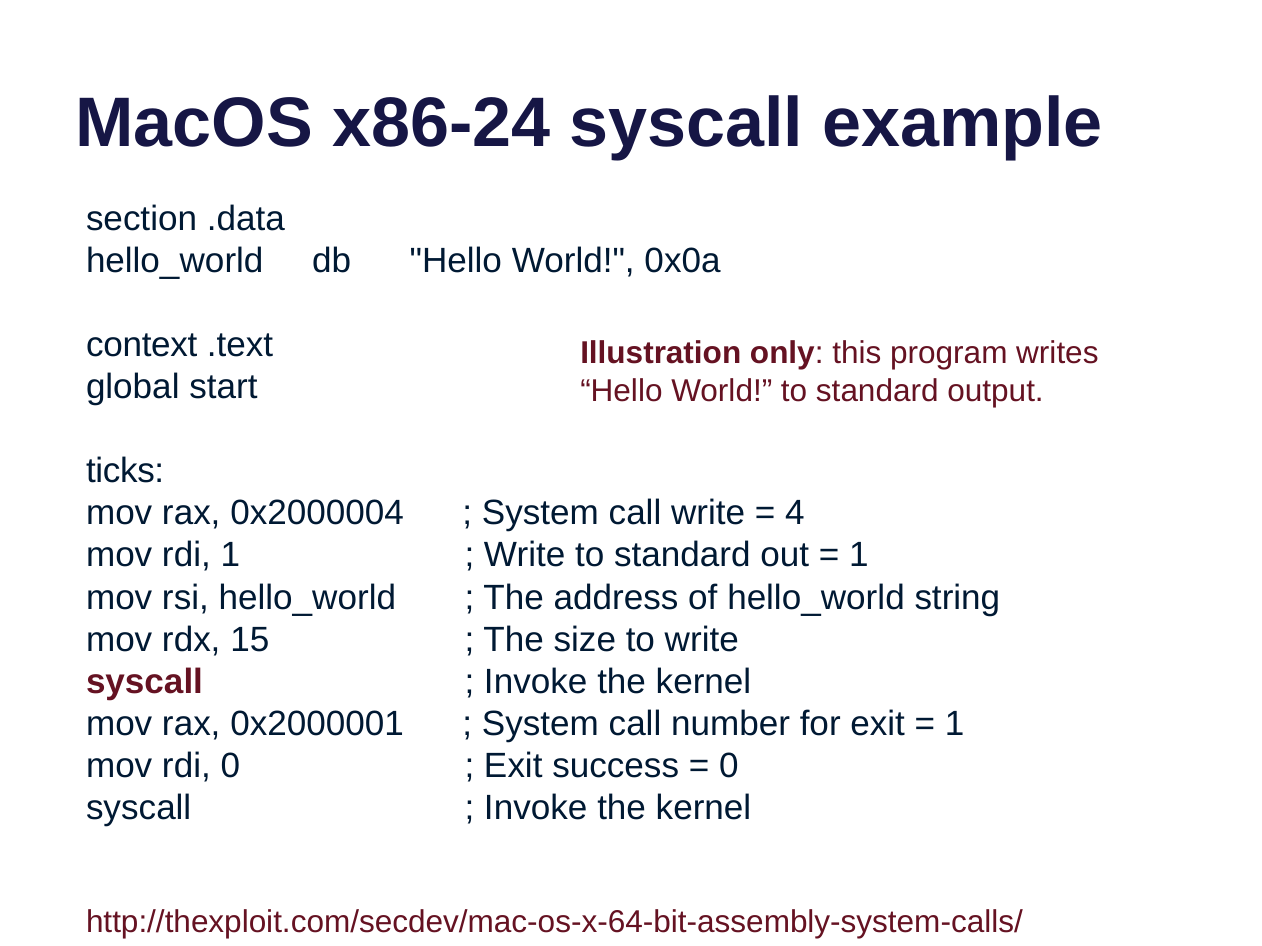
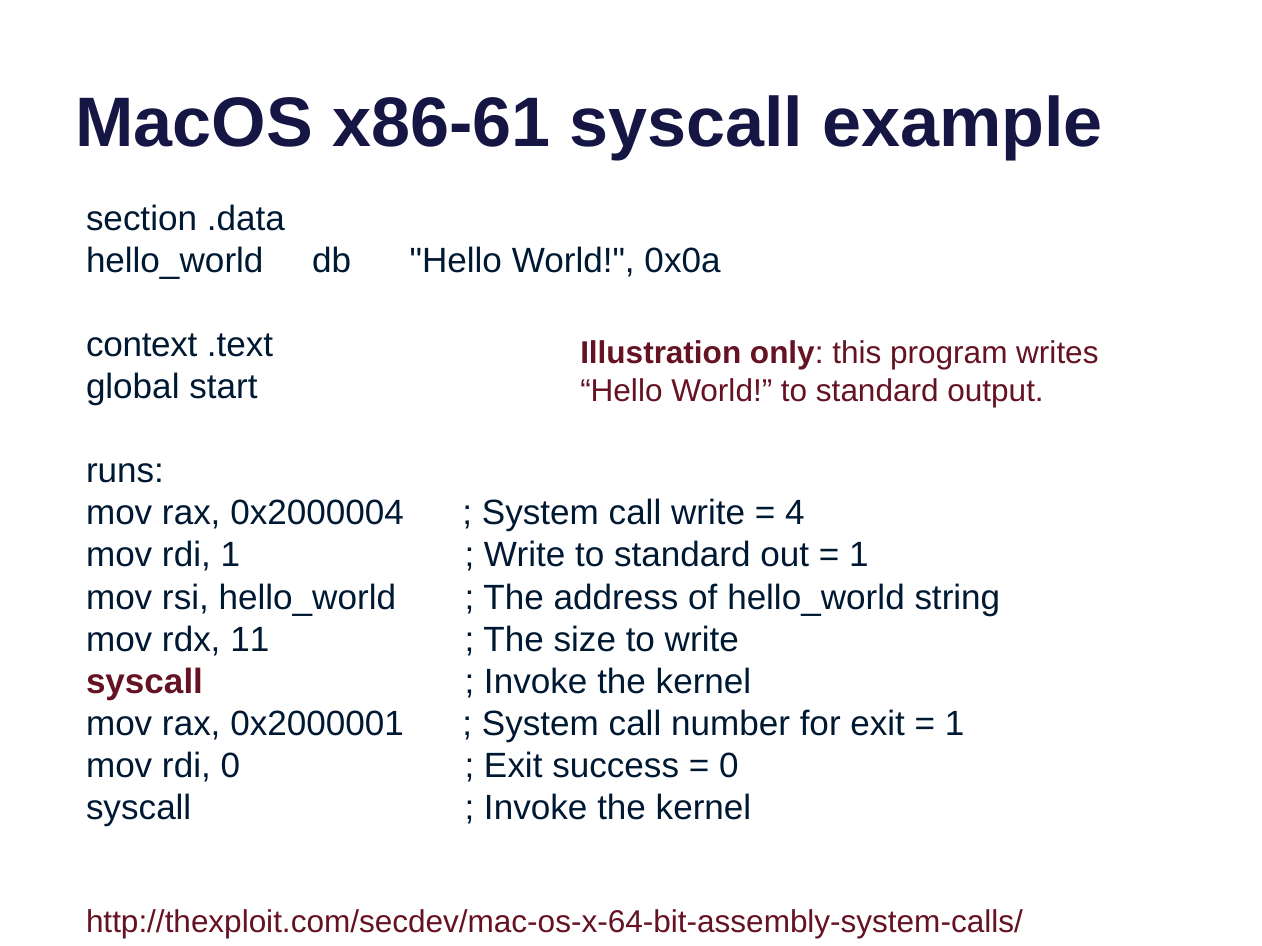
x86-24: x86-24 -> x86-61
ticks: ticks -> runs
15: 15 -> 11
